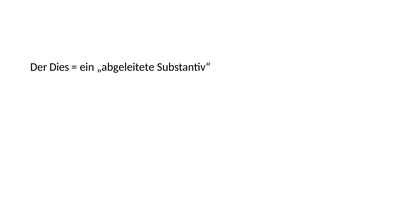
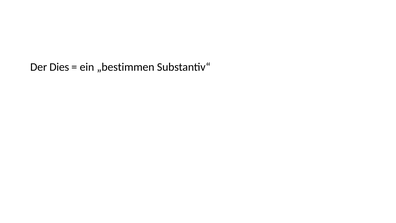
„abgeleitete: „abgeleitete -> „bestimmen
